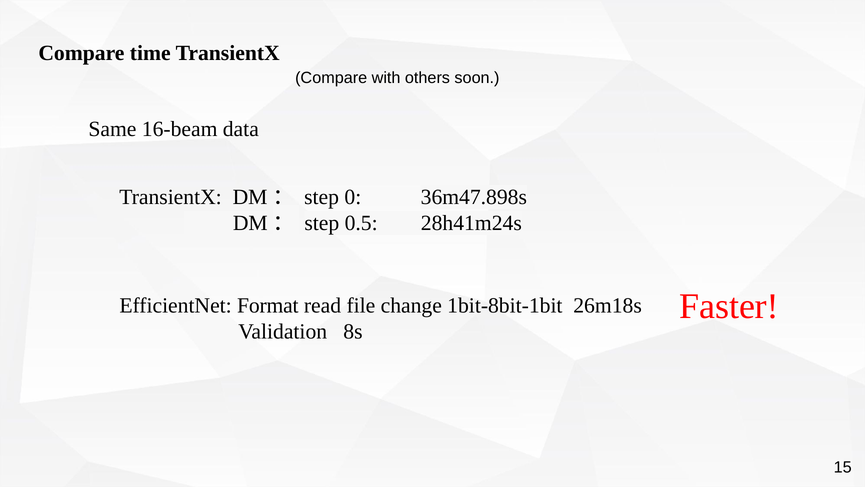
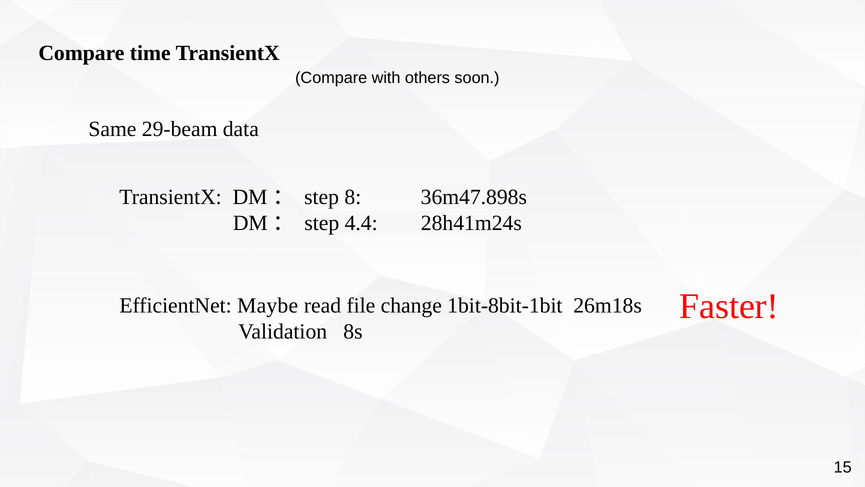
16-beam: 16-beam -> 29-beam
0: 0 -> 8
0.5: 0.5 -> 4.4
Format: Format -> Maybe
